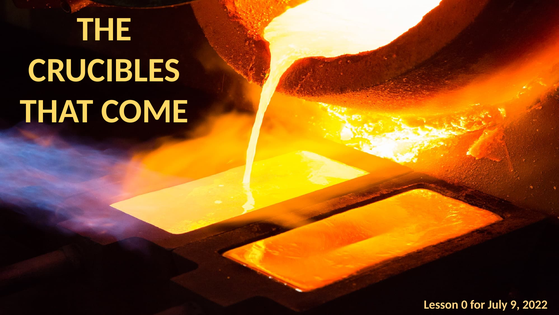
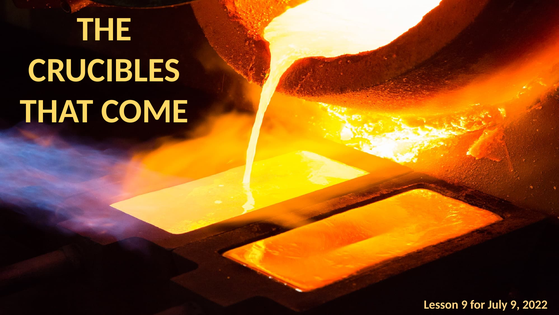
Lesson 0: 0 -> 9
